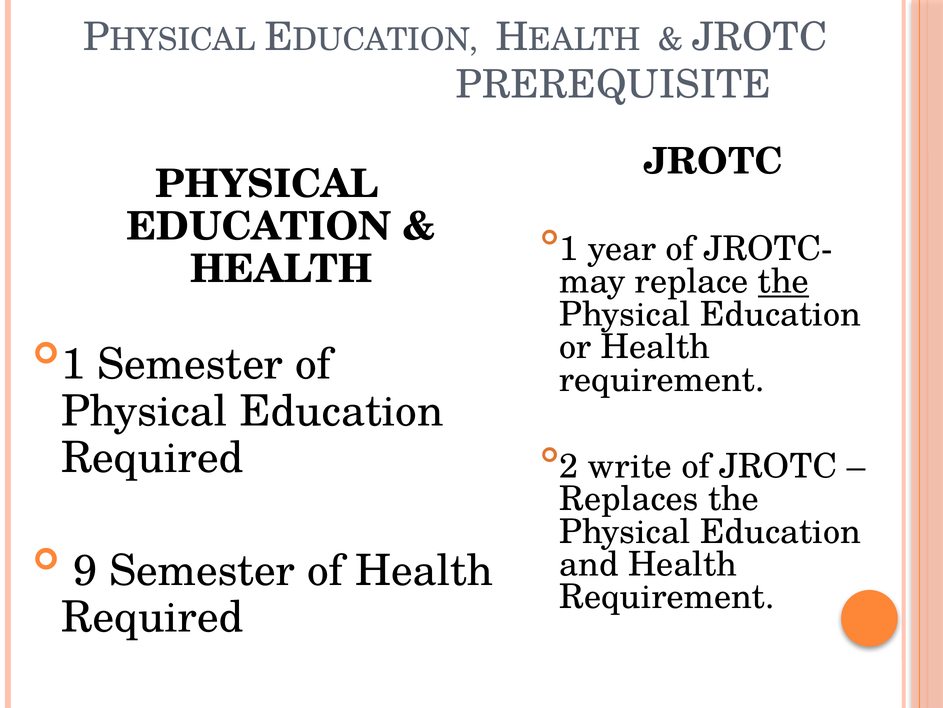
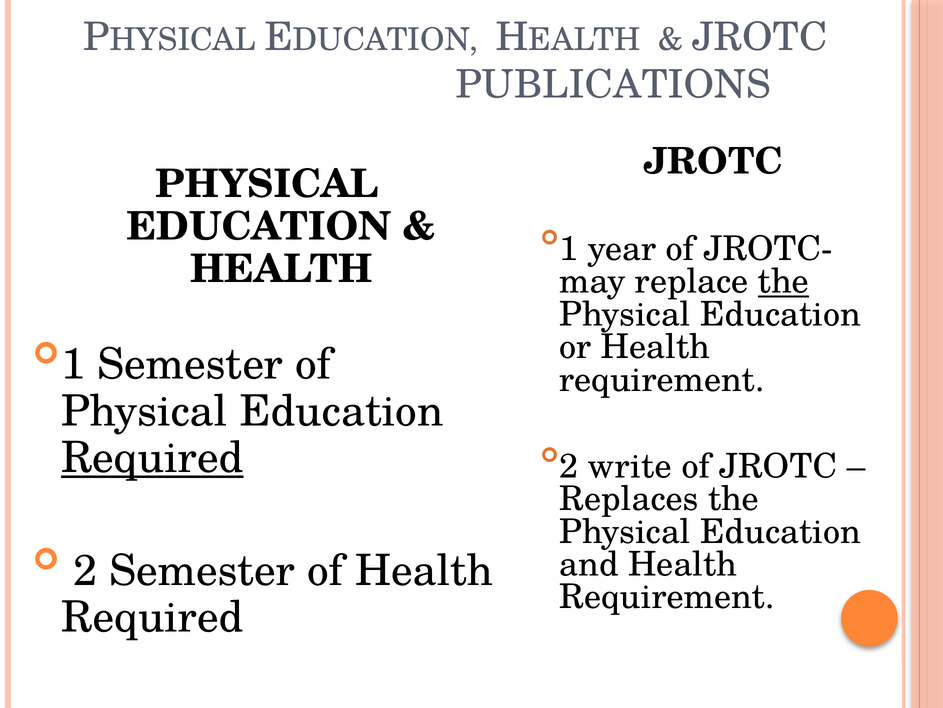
PREREQUISITE: PREREQUISITE -> PUBLICATIONS
Required at (152, 458) underline: none -> present
9 at (85, 570): 9 -> 2
